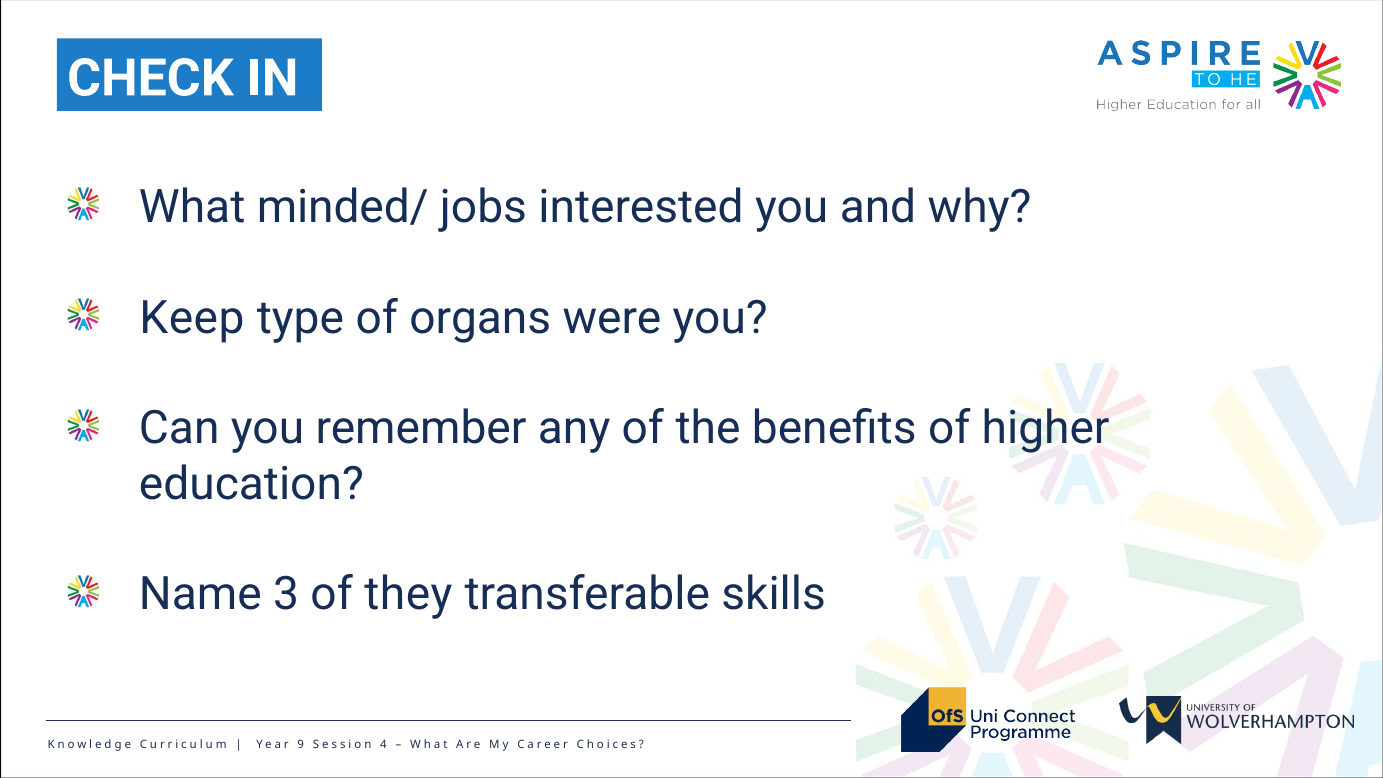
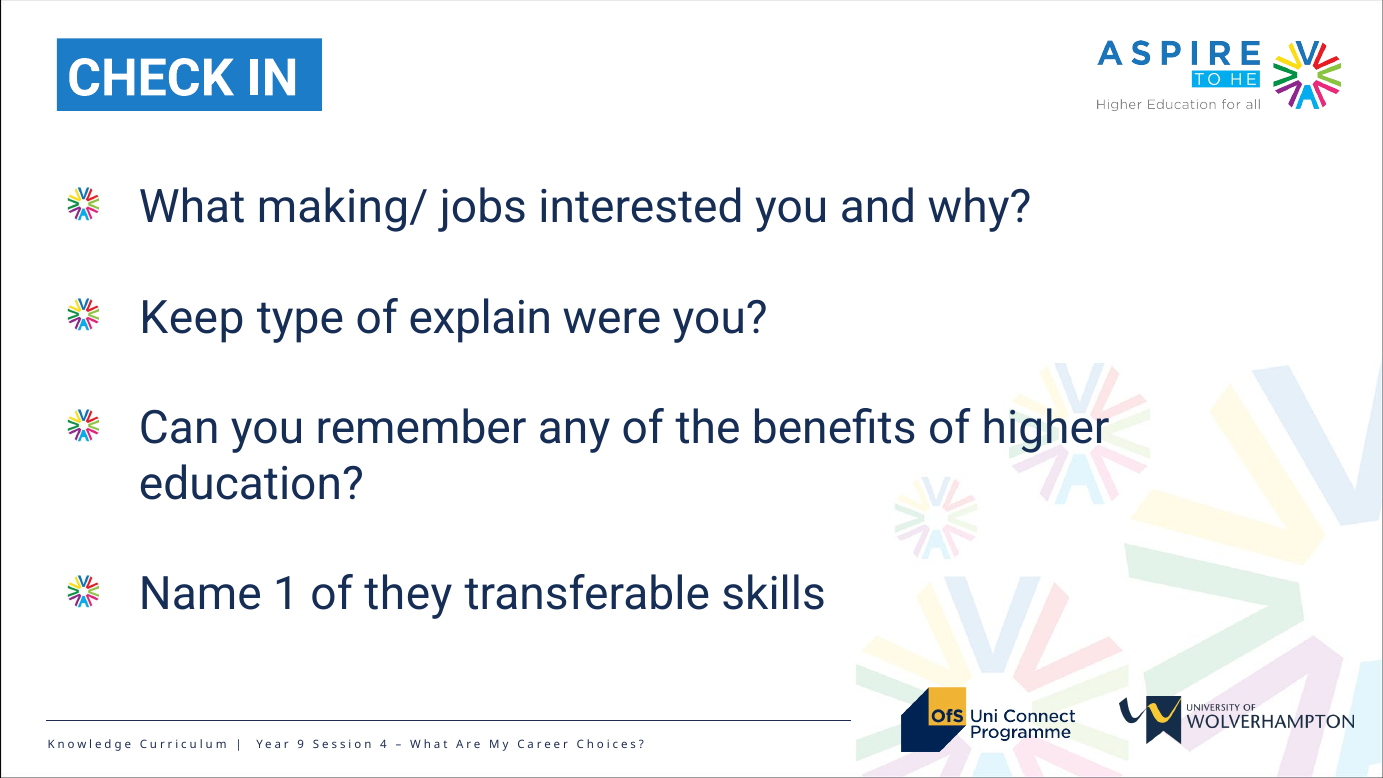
minded/: minded/ -> making/
organs: organs -> explain
3: 3 -> 1
